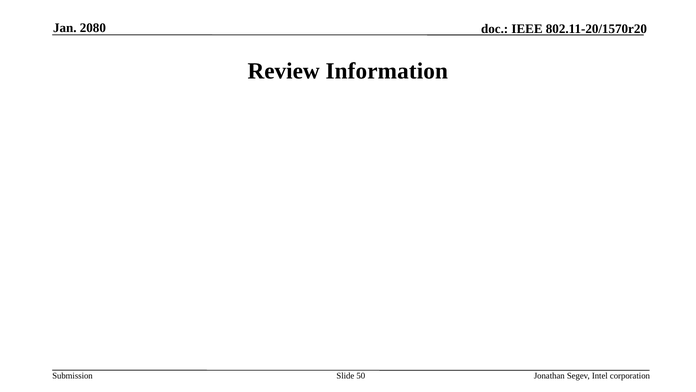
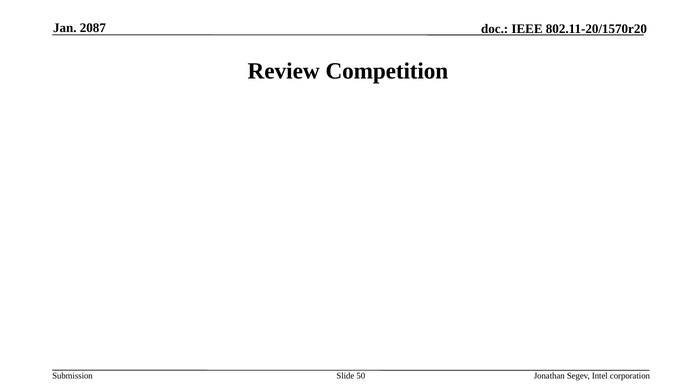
2080: 2080 -> 2087
Information: Information -> Competition
